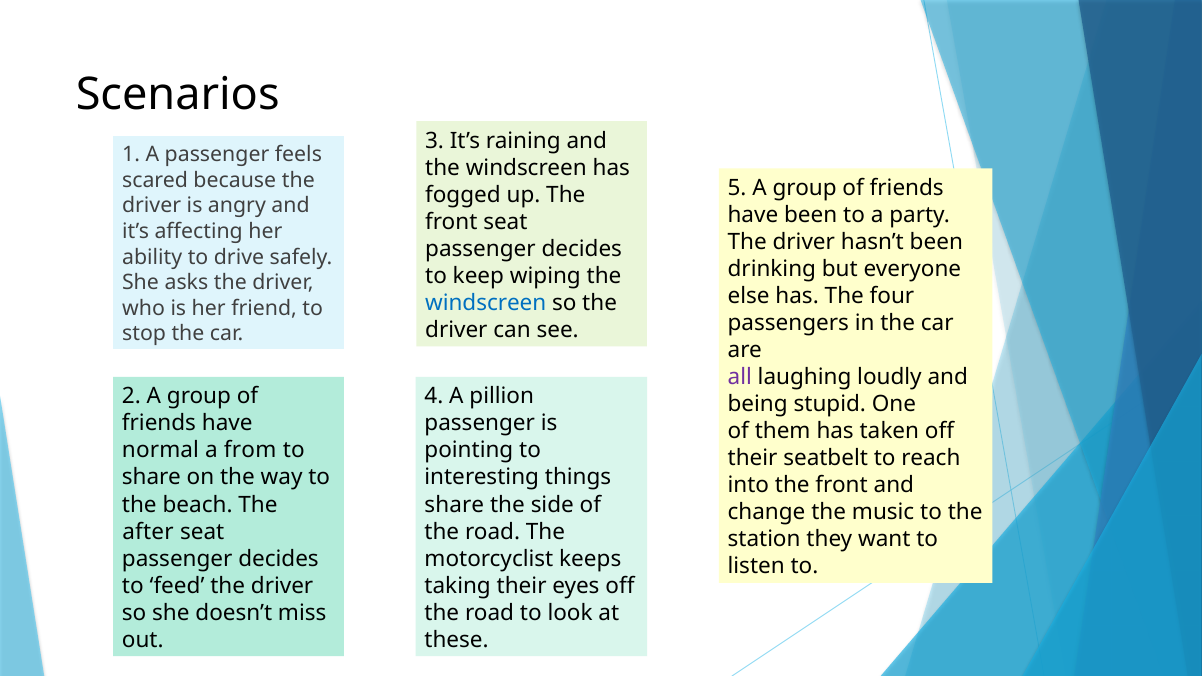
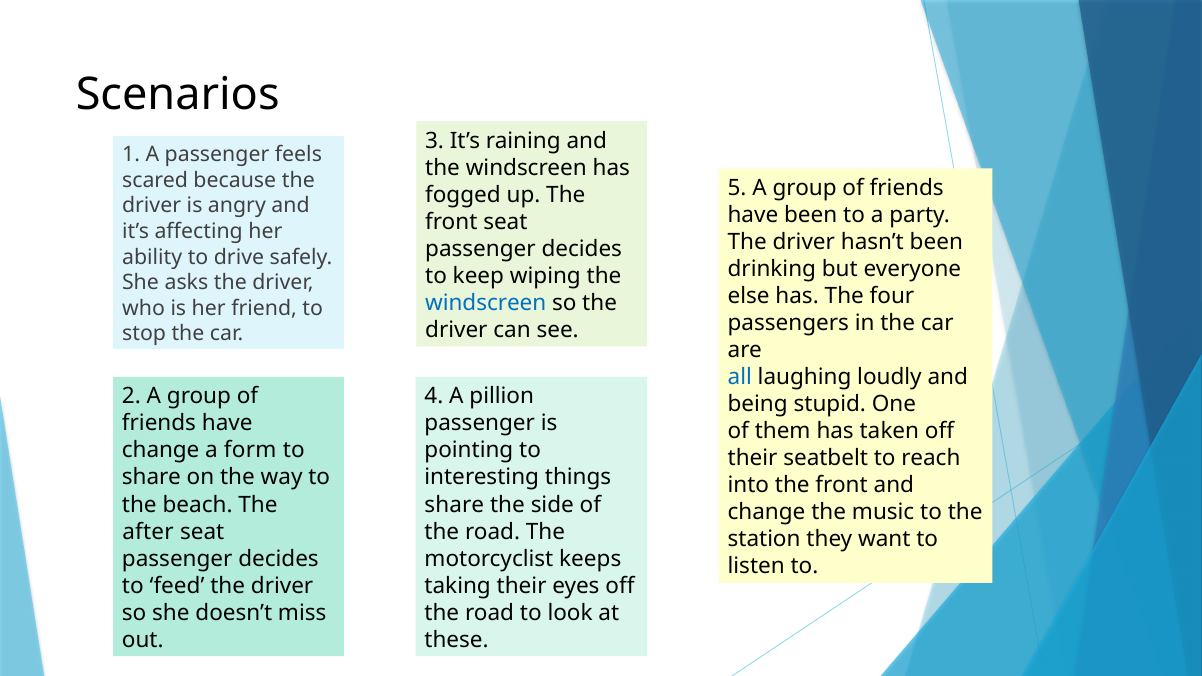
all colour: purple -> blue
normal at (161, 451): normal -> change
from: from -> form
